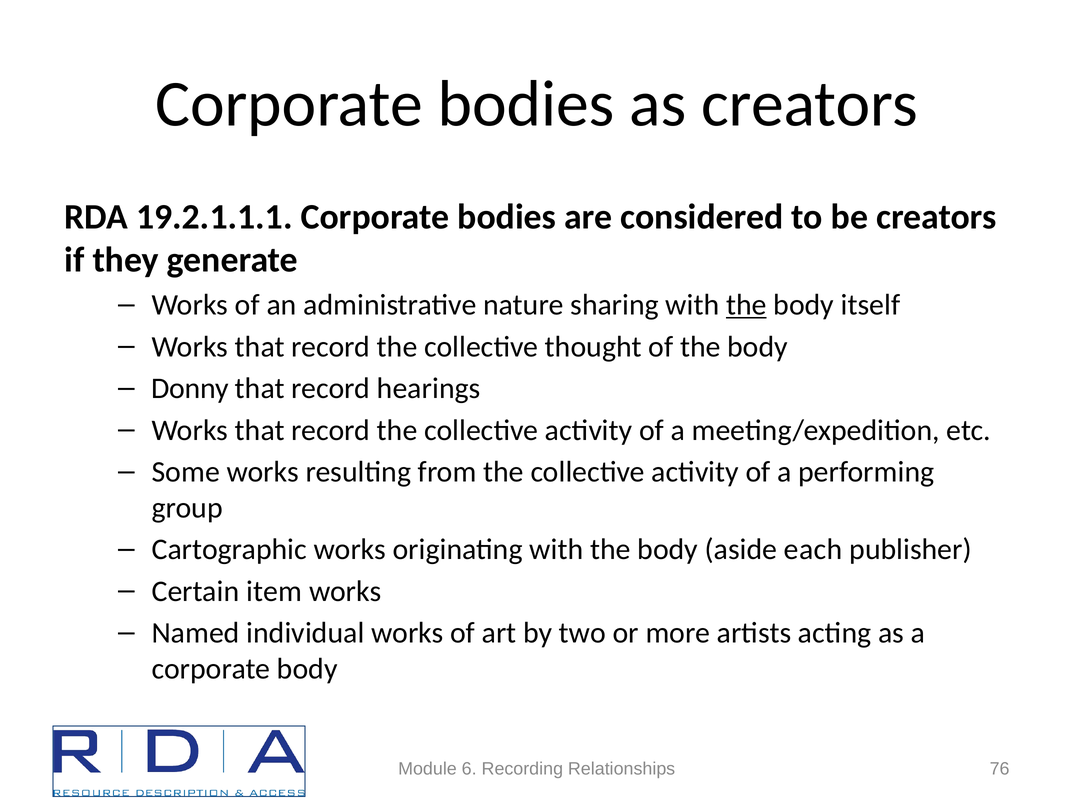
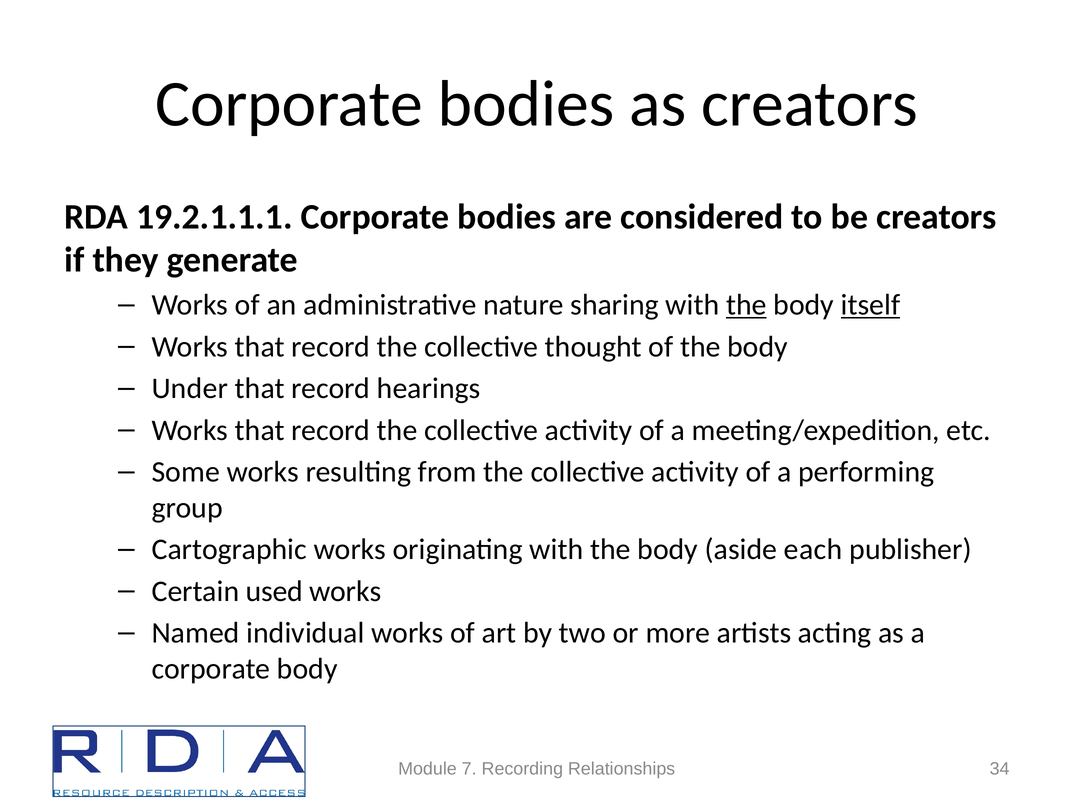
itself underline: none -> present
Donny: Donny -> Under
item: item -> used
6: 6 -> 7
76: 76 -> 34
